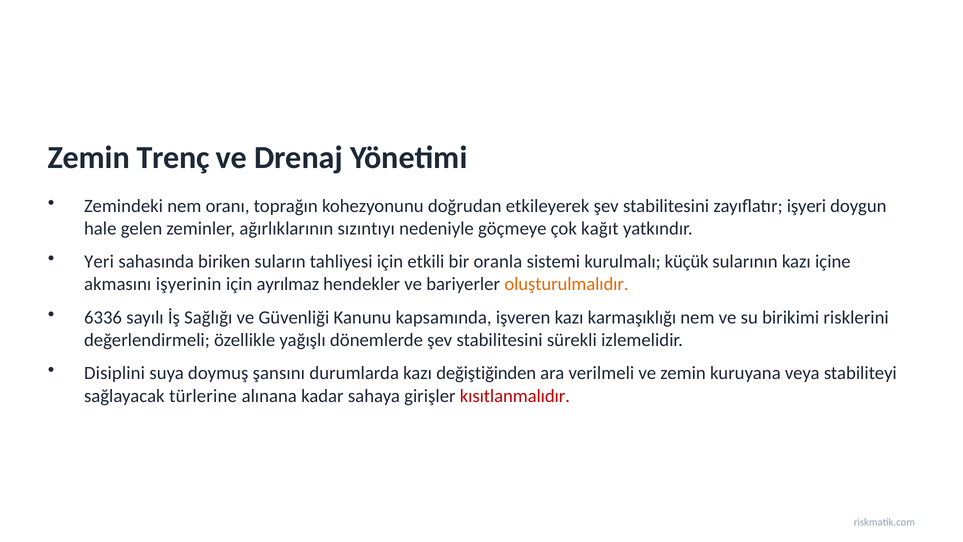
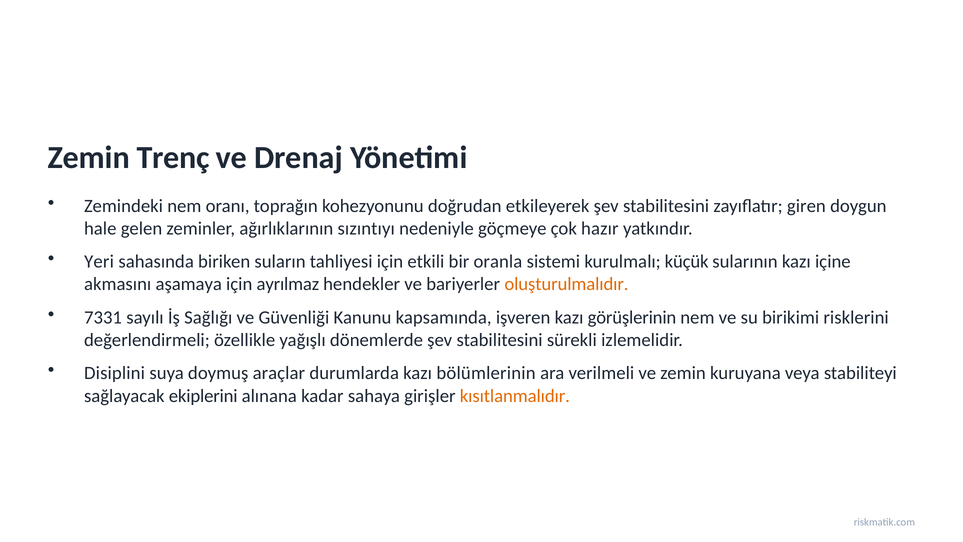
işyeri: işyeri -> giren
kağıt: kağıt -> hazır
işyerinin: işyerinin -> aşamaya
6336: 6336 -> 7331
karmaşıklığı: karmaşıklığı -> görüşlerinin
şansını: şansını -> araçlar
değiştiğinden: değiştiğinden -> bölümlerinin
türlerine: türlerine -> ekiplerini
kısıtlanmalıdır colour: red -> orange
